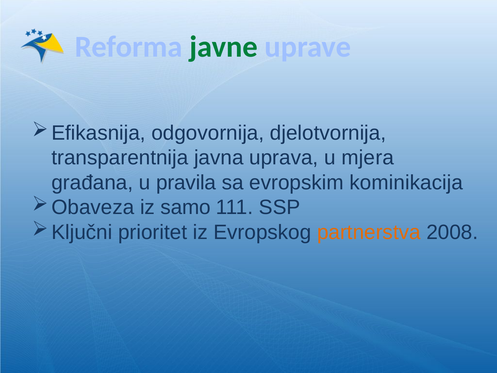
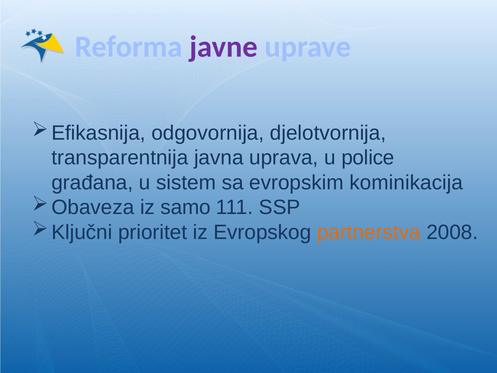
javne colour: green -> purple
mjera: mjera -> police
pravila: pravila -> sistem
